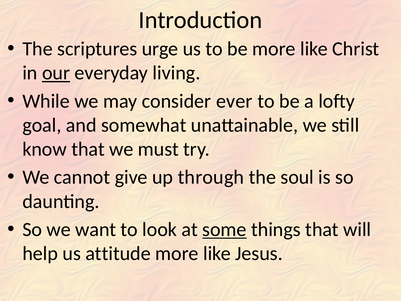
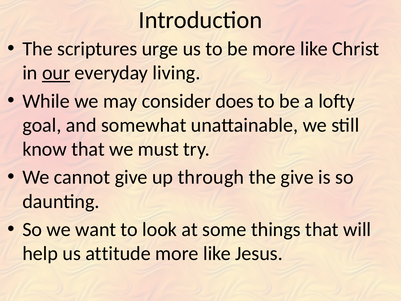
ever: ever -> does
the soul: soul -> give
some underline: present -> none
